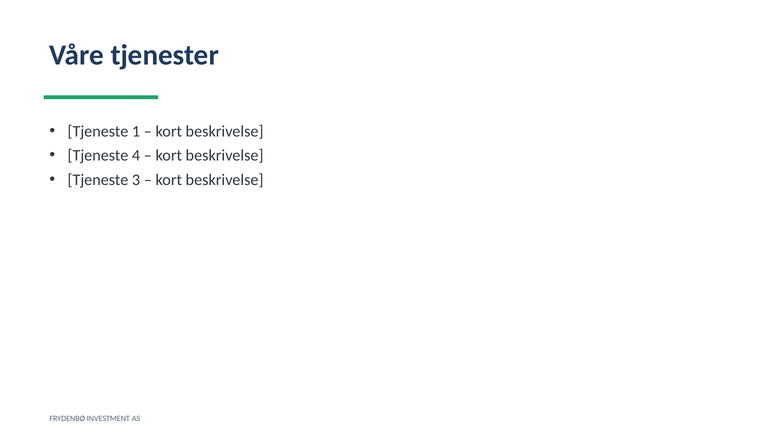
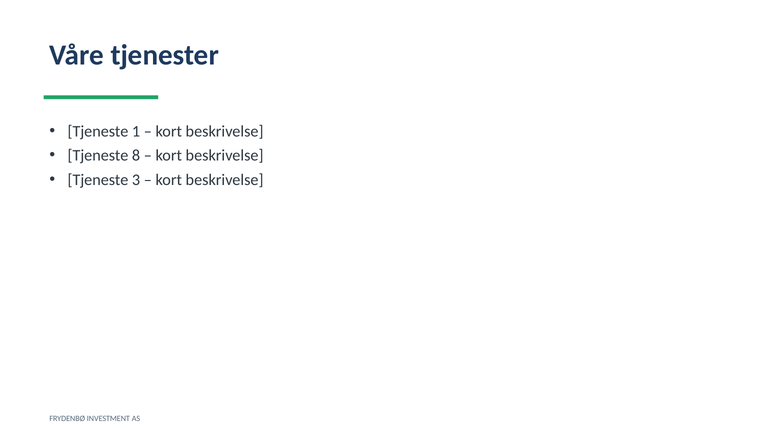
4: 4 -> 8
